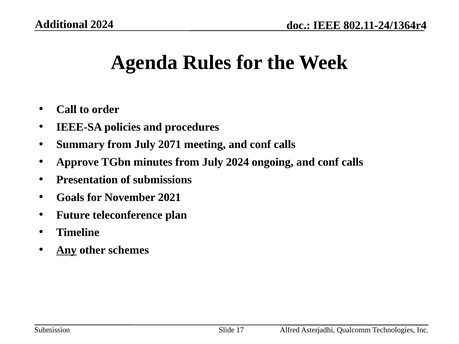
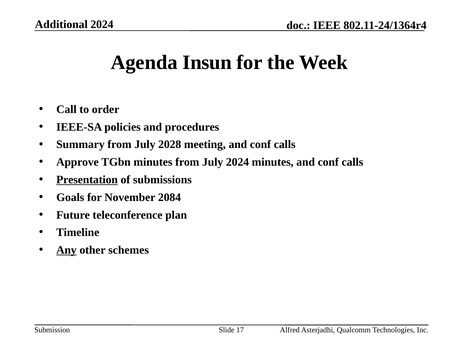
Rules: Rules -> Insun
2071: 2071 -> 2028
2024 ongoing: ongoing -> minutes
Presentation underline: none -> present
2021: 2021 -> 2084
